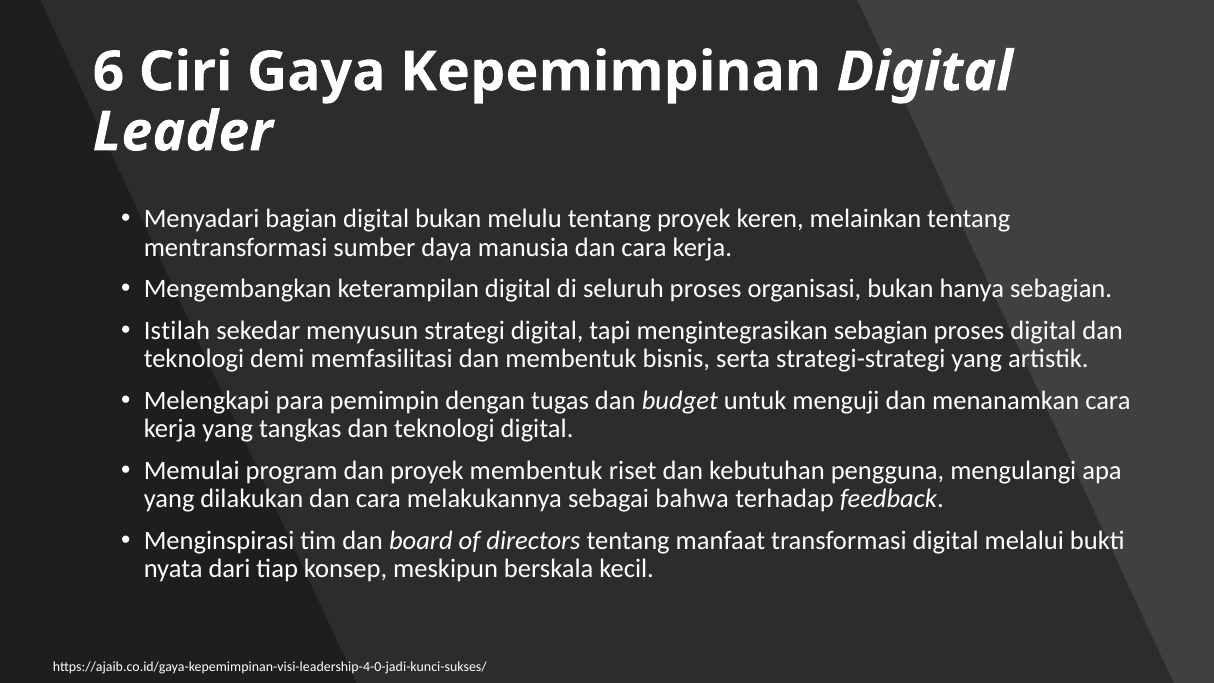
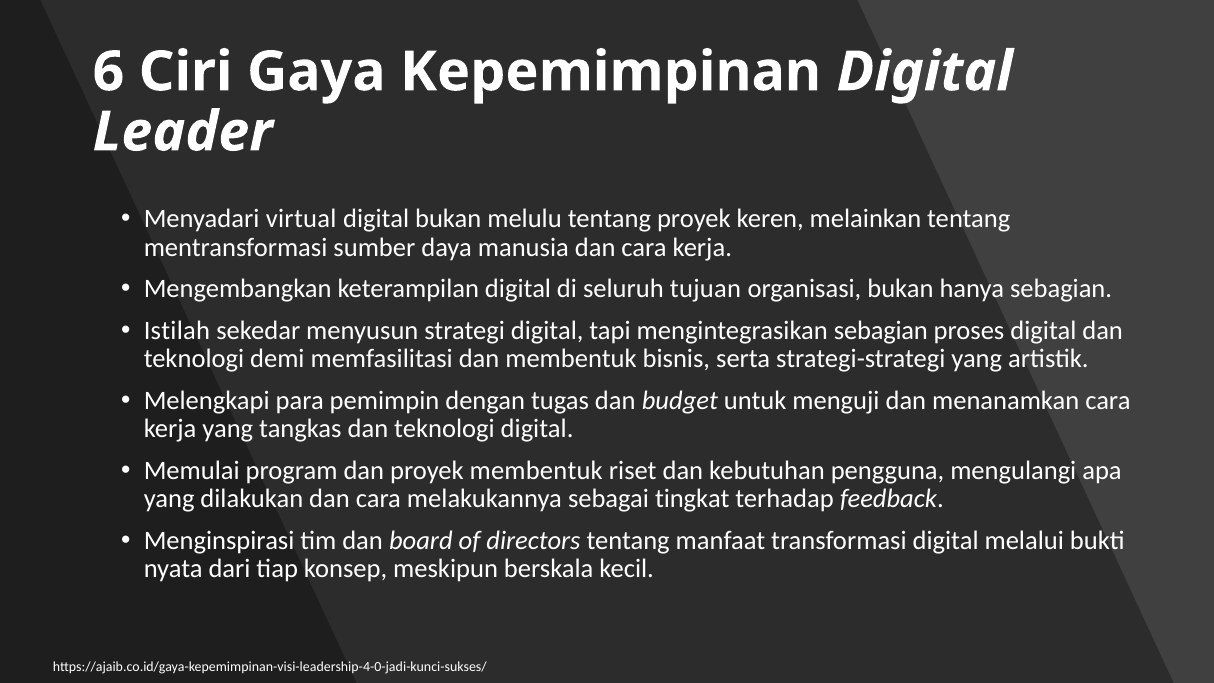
bagian: bagian -> virtual
seluruh proses: proses -> tujuan
bahwa: bahwa -> tingkat
